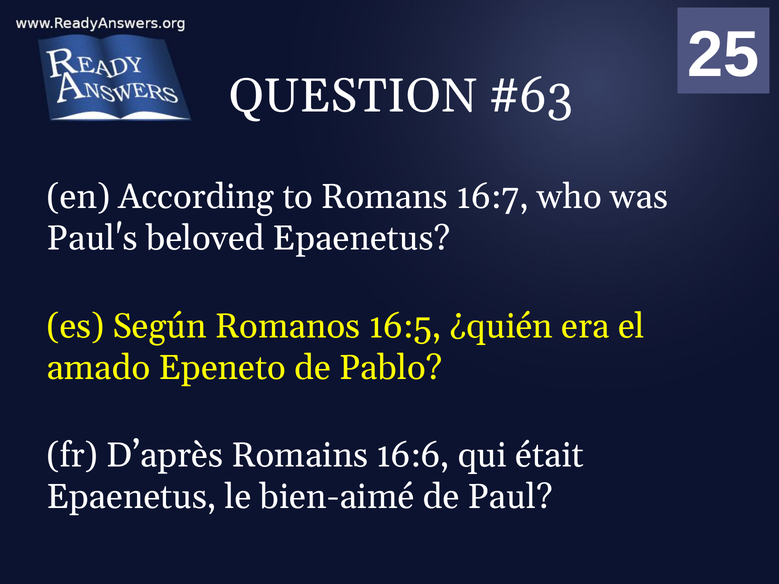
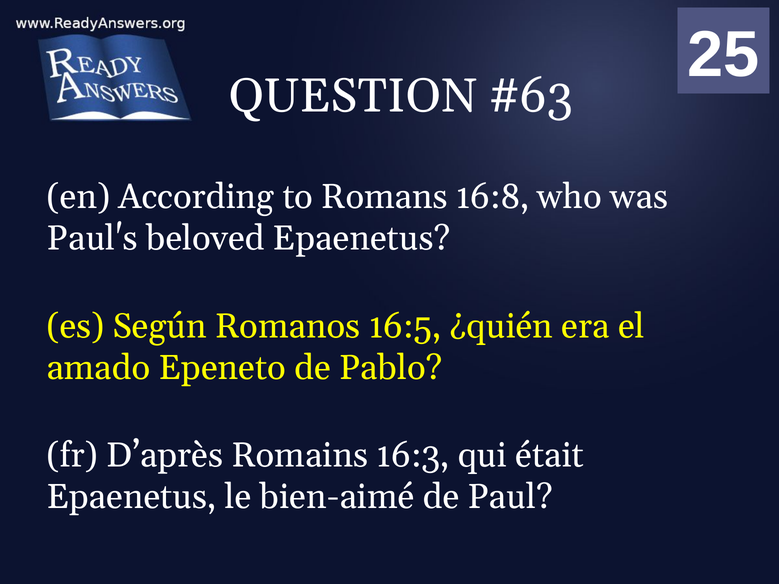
16:7: 16:7 -> 16:8
16:6: 16:6 -> 16:3
